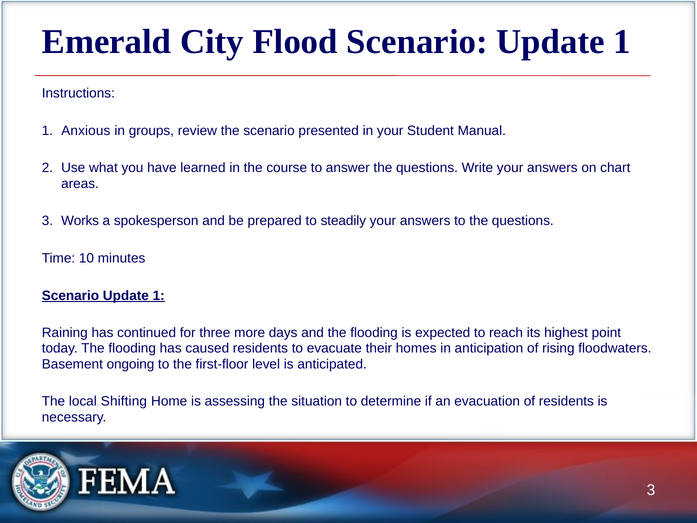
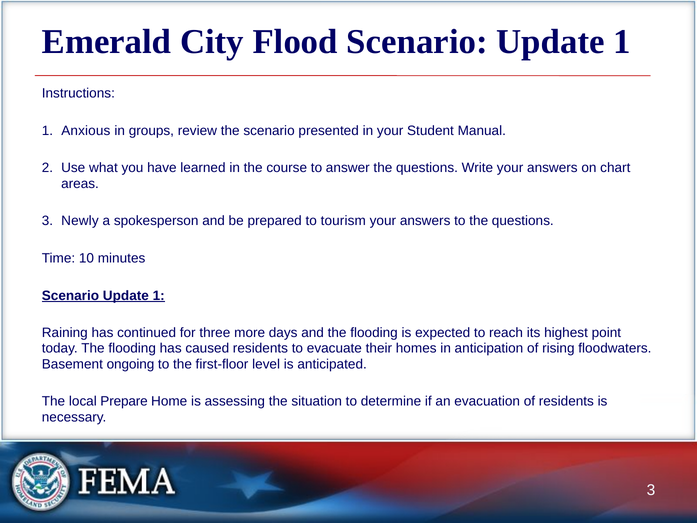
Works: Works -> Newly
steadily: steadily -> tourism
Shifting: Shifting -> Prepare
